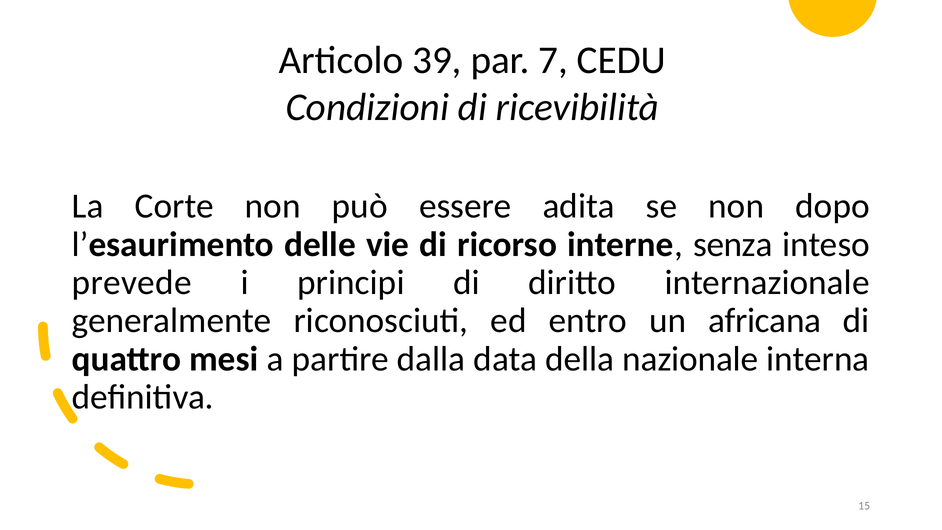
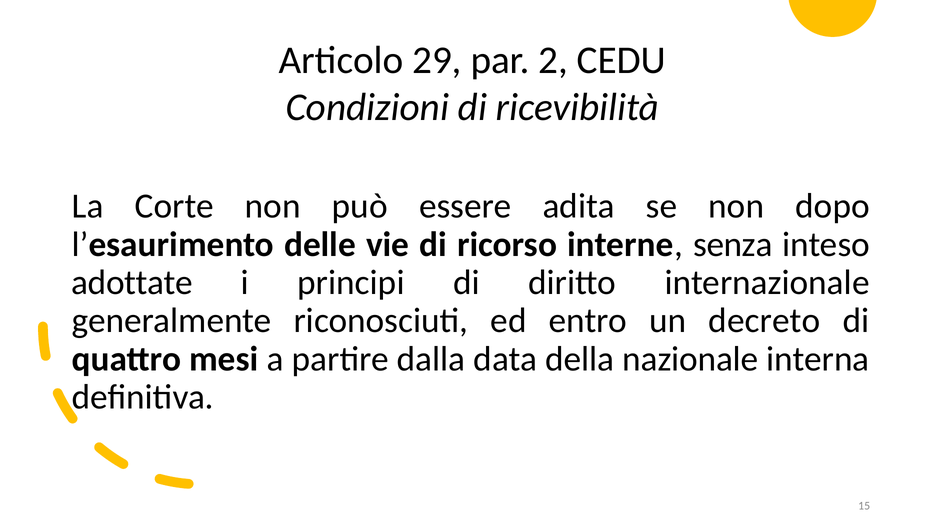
39: 39 -> 29
7: 7 -> 2
prevede: prevede -> adottate
africana: africana -> decreto
